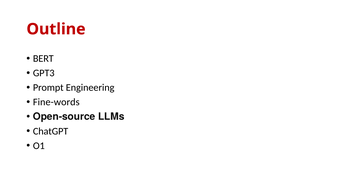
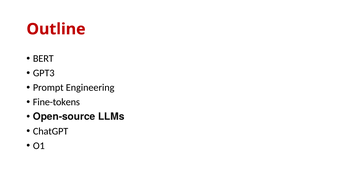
Fine-words: Fine-words -> Fine-tokens
